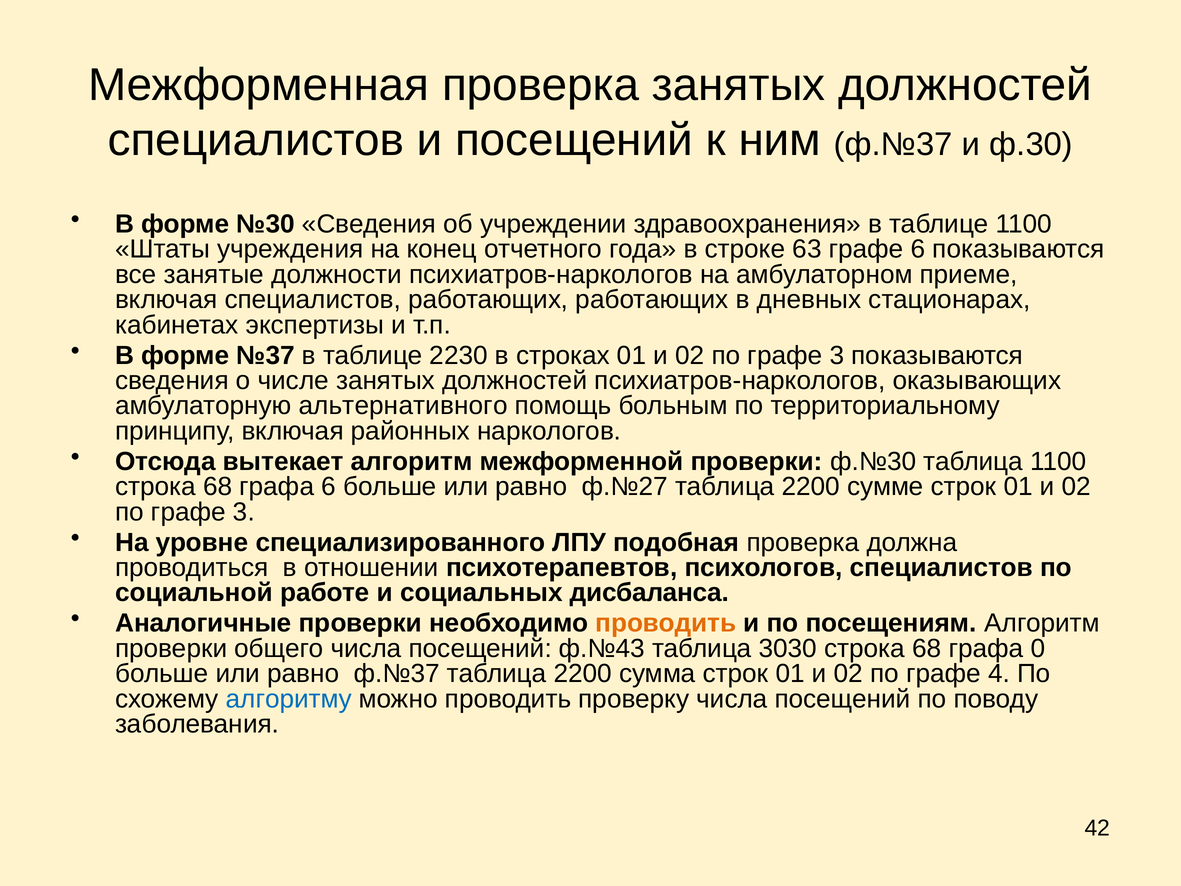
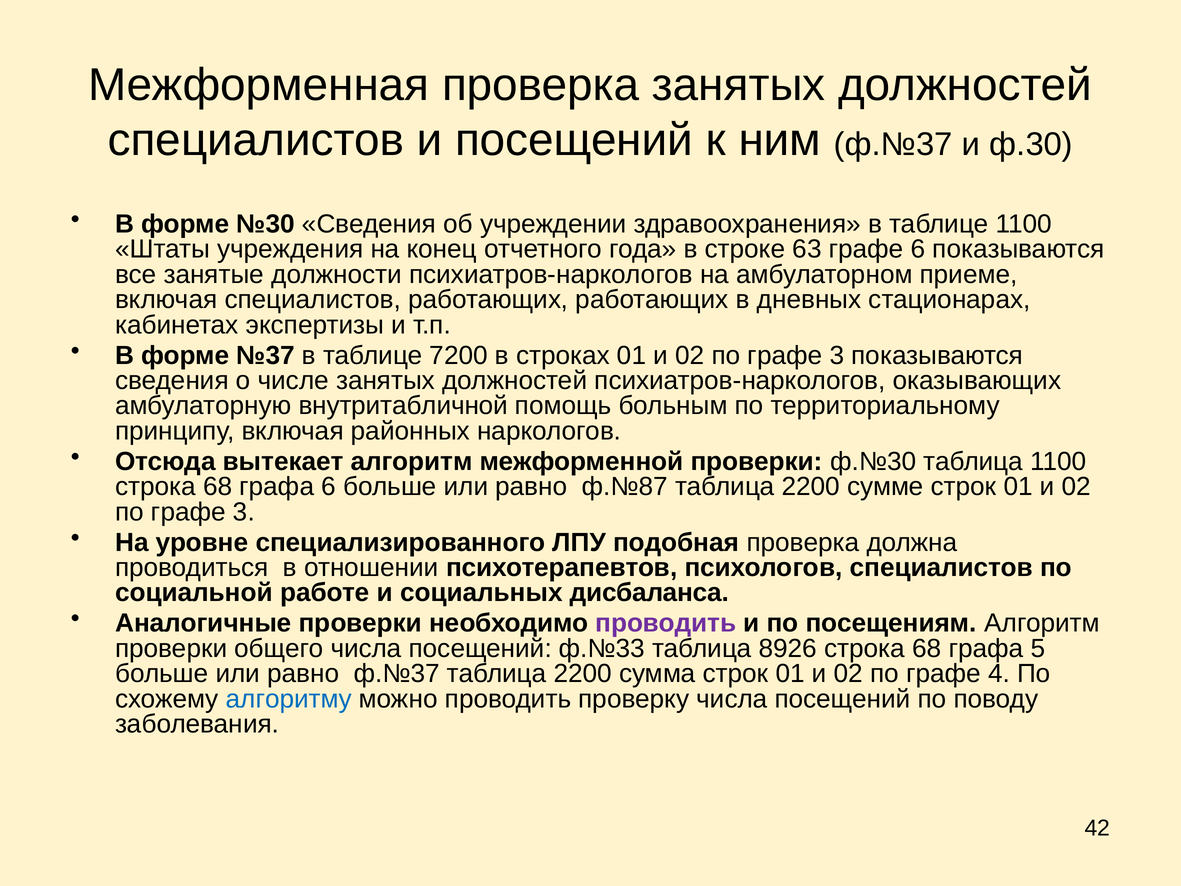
2230: 2230 -> 7200
альтернативного: альтернативного -> внутритабличной
ф.№27: ф.№27 -> ф.№87
проводить at (666, 623) colour: orange -> purple
ф.№43: ф.№43 -> ф.№33
3030: 3030 -> 8926
0: 0 -> 5
